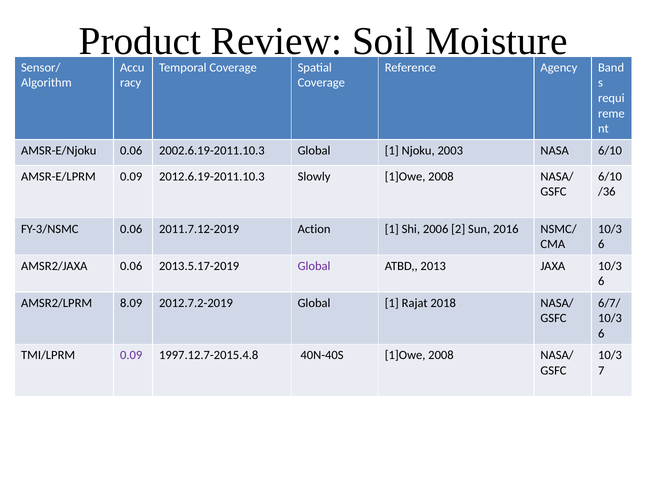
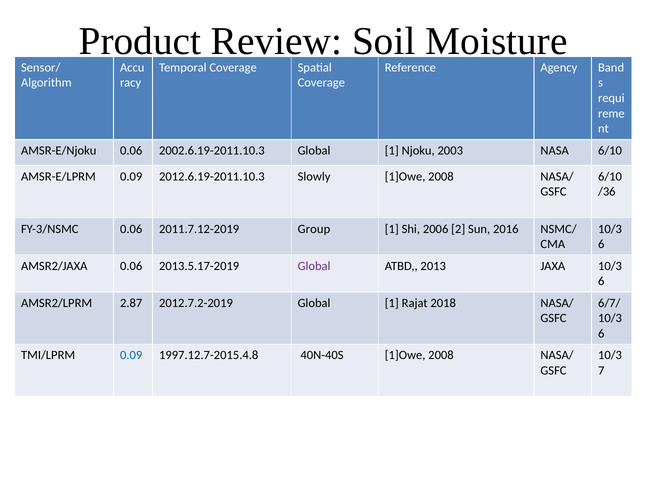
Action: Action -> Group
8.09: 8.09 -> 2.87
0.09 at (131, 355) colour: purple -> blue
